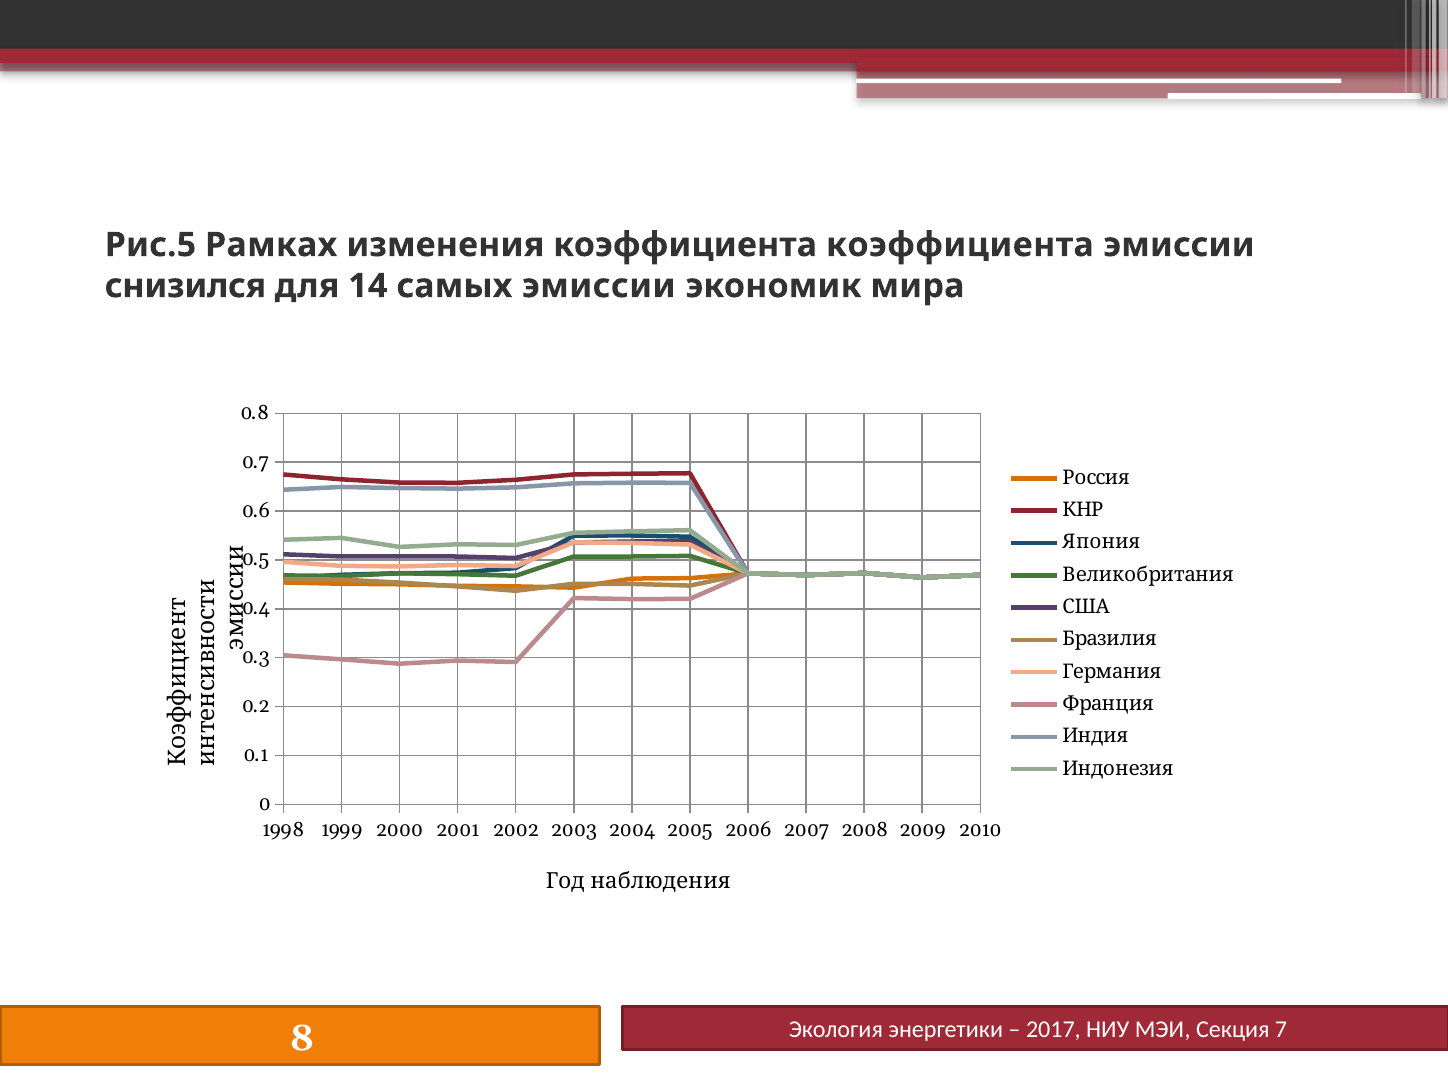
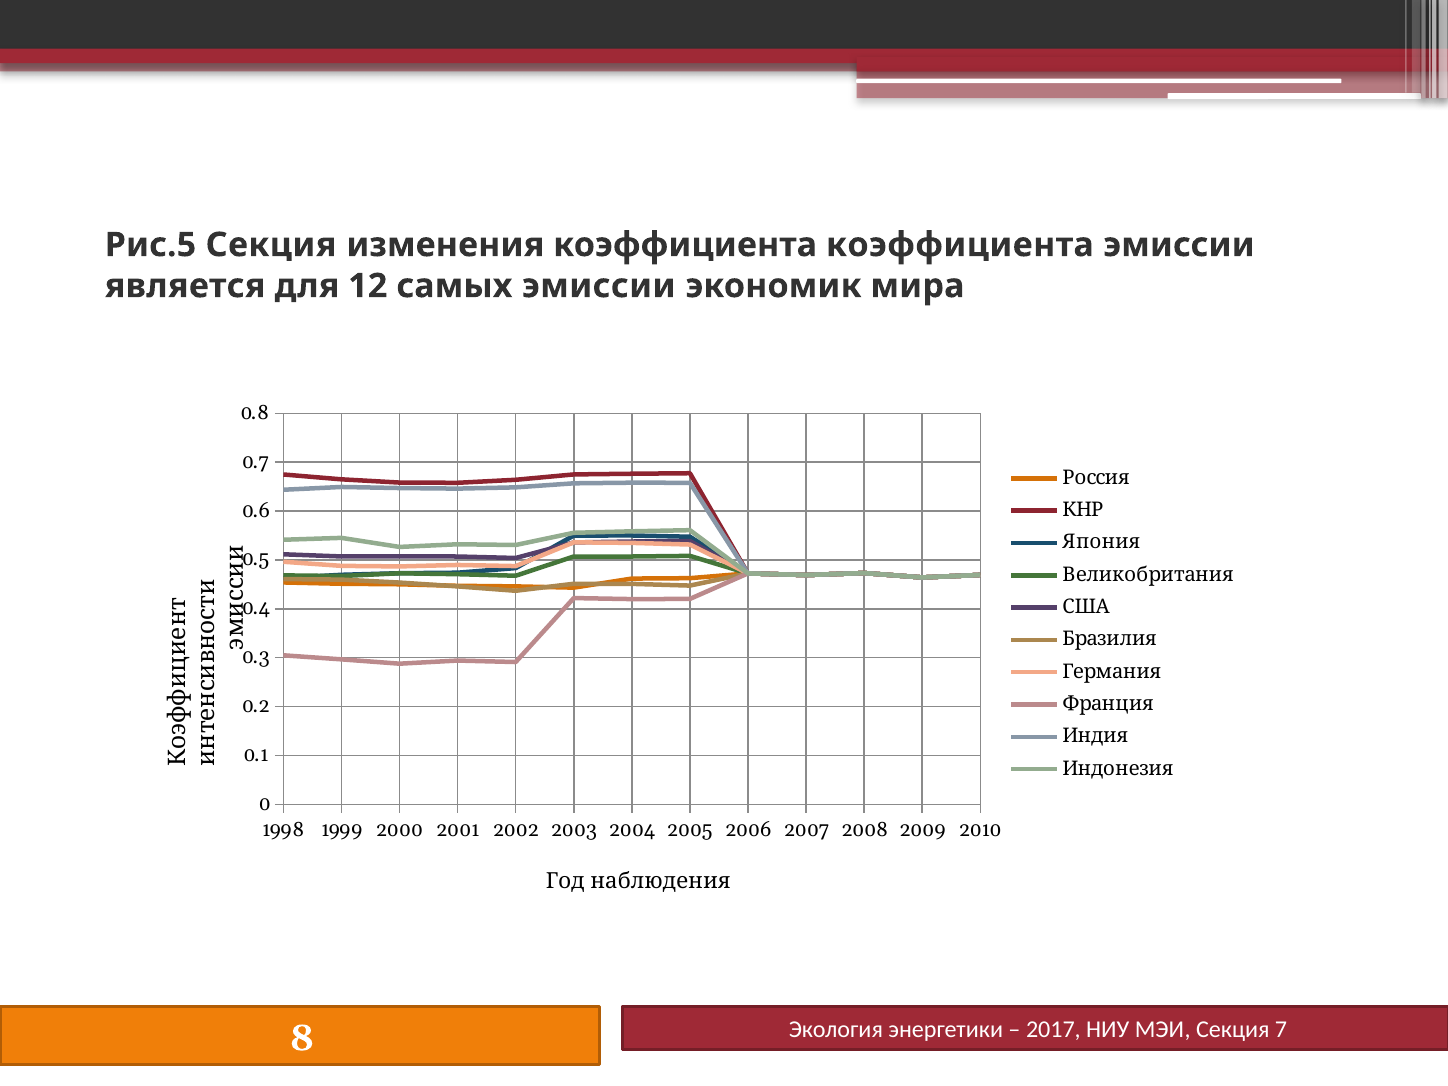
Рис.5 Рамках: Рамках -> Секция
снизился: снизился -> является
14: 14 -> 12
